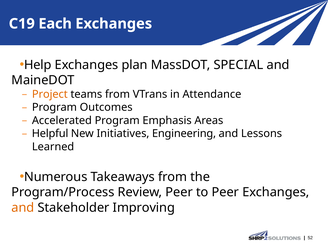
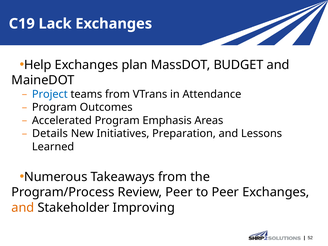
Each: Each -> Lack
SPECIAL: SPECIAL -> BUDGET
Project colour: orange -> blue
Helpful: Helpful -> Details
Engineering: Engineering -> Preparation
